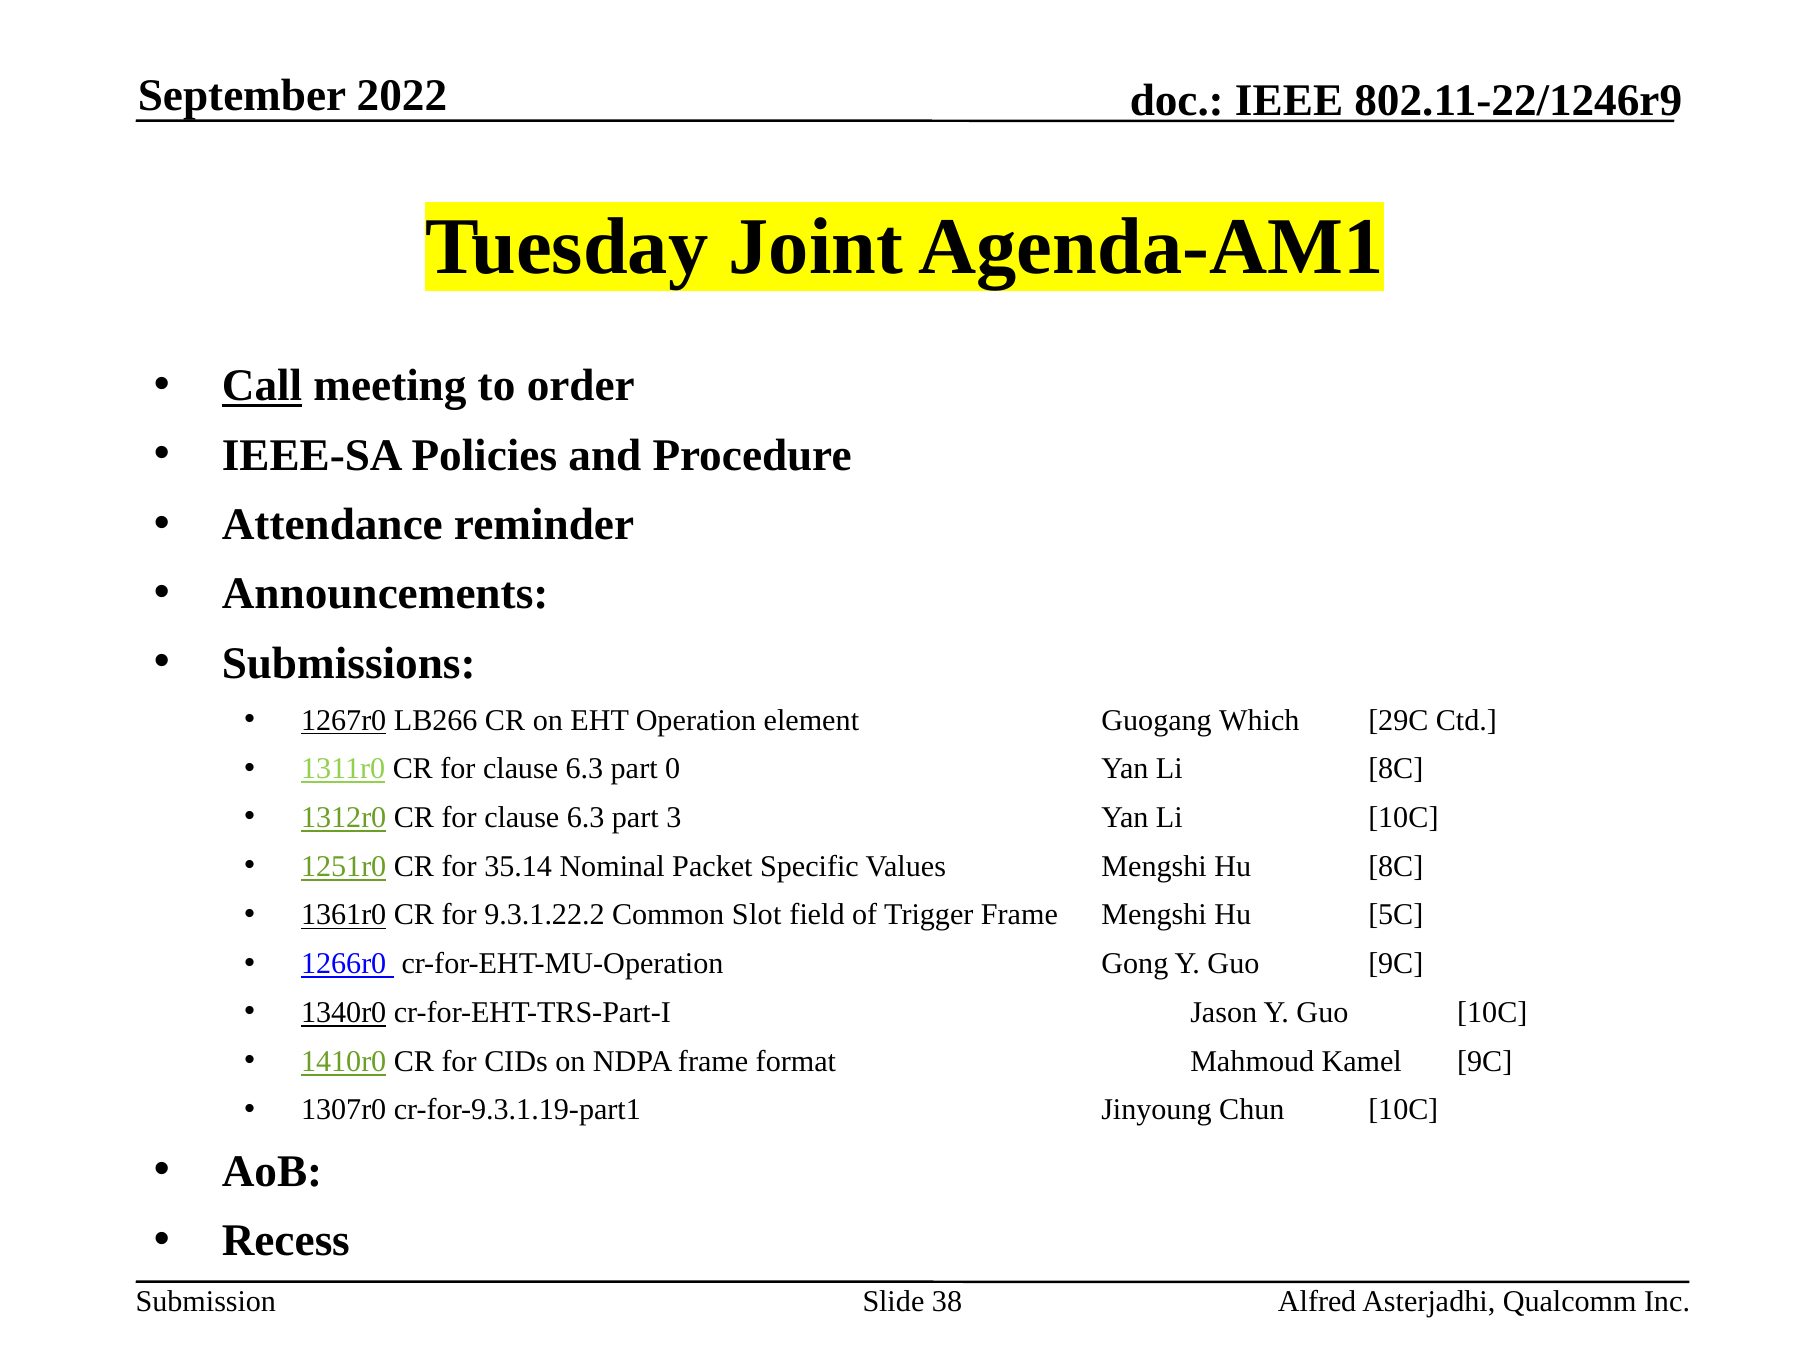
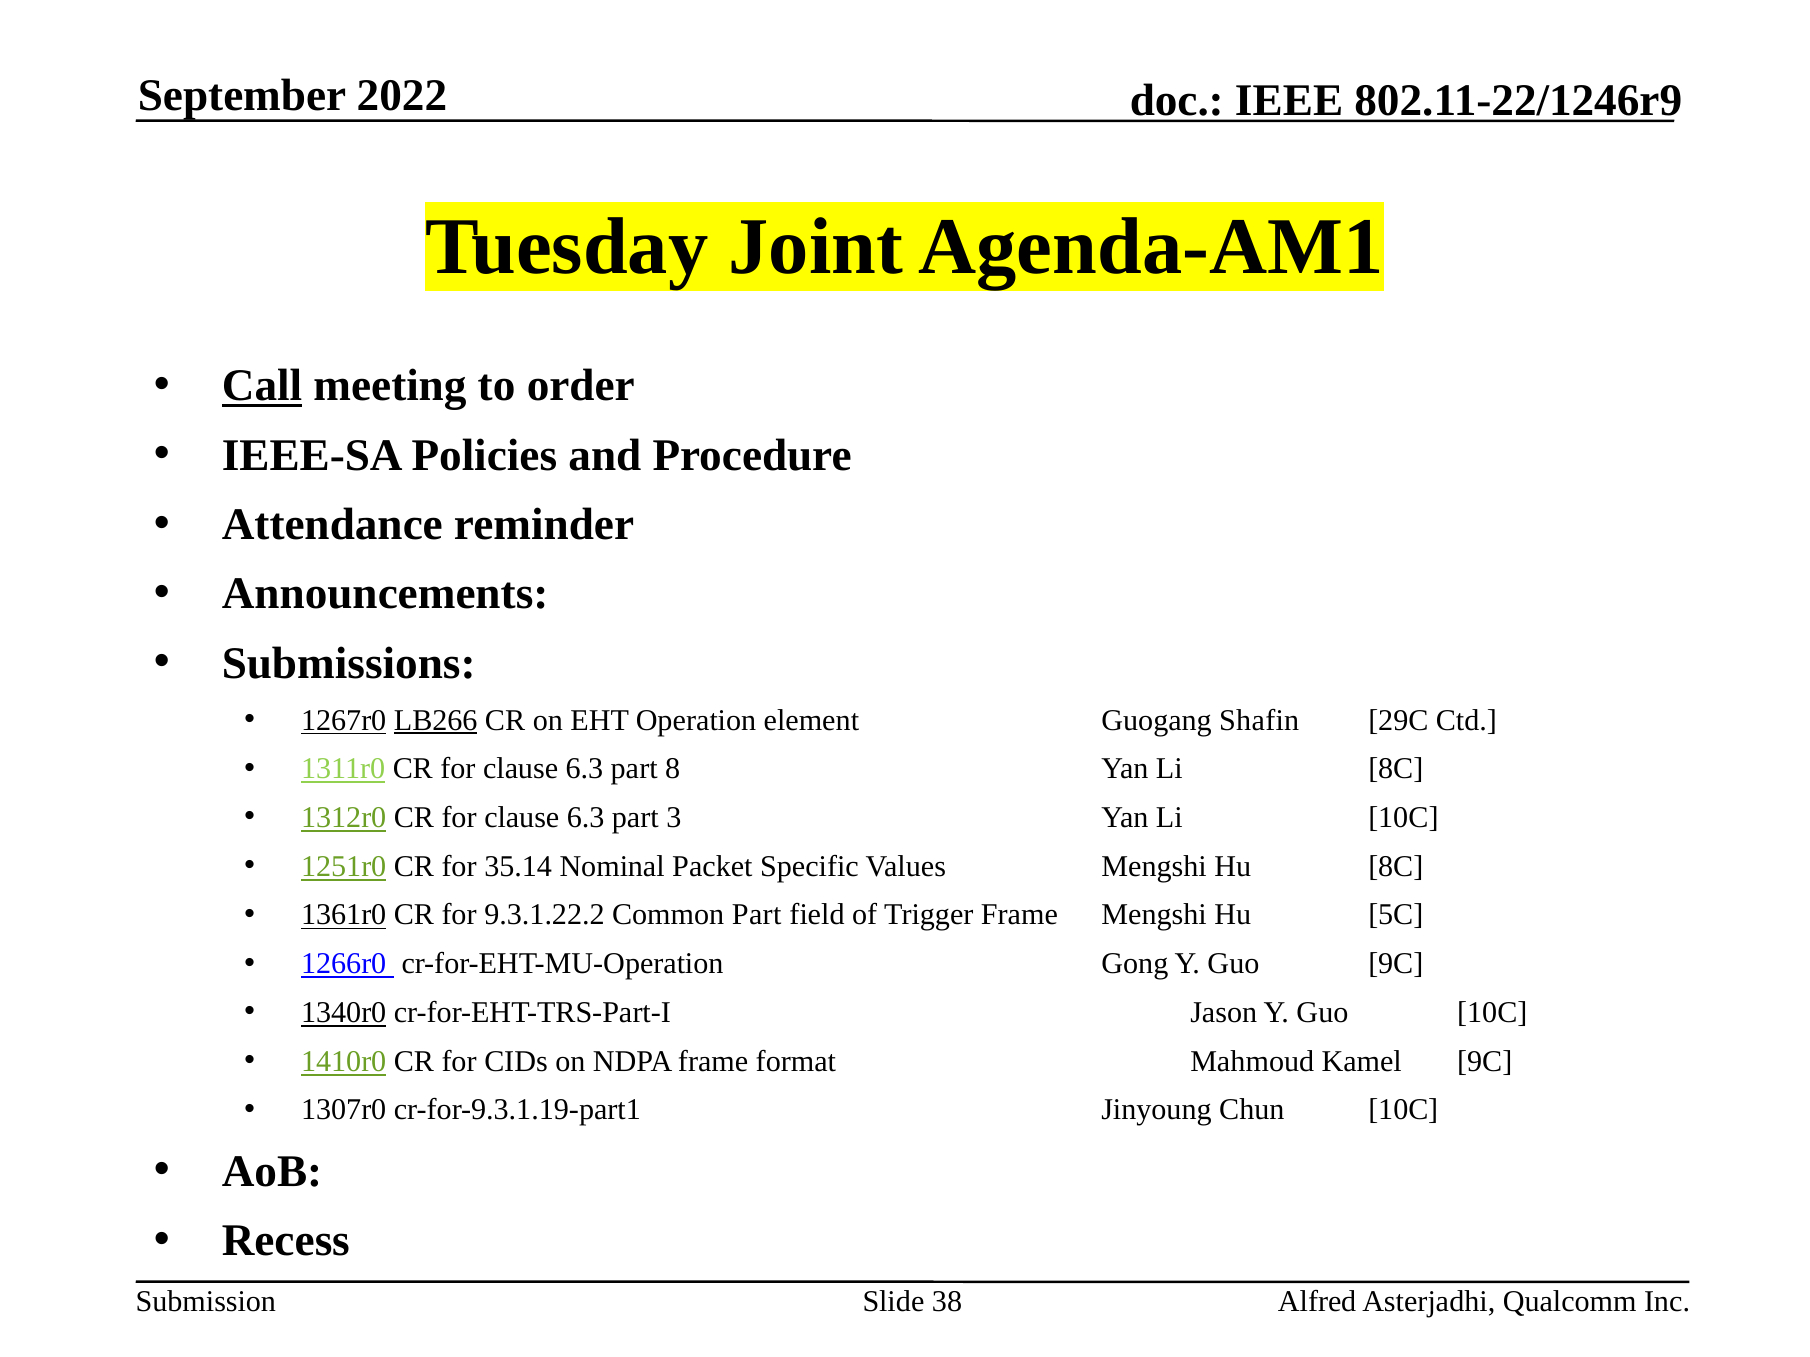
LB266 underline: none -> present
Which: Which -> Shafin
0: 0 -> 8
Common Slot: Slot -> Part
